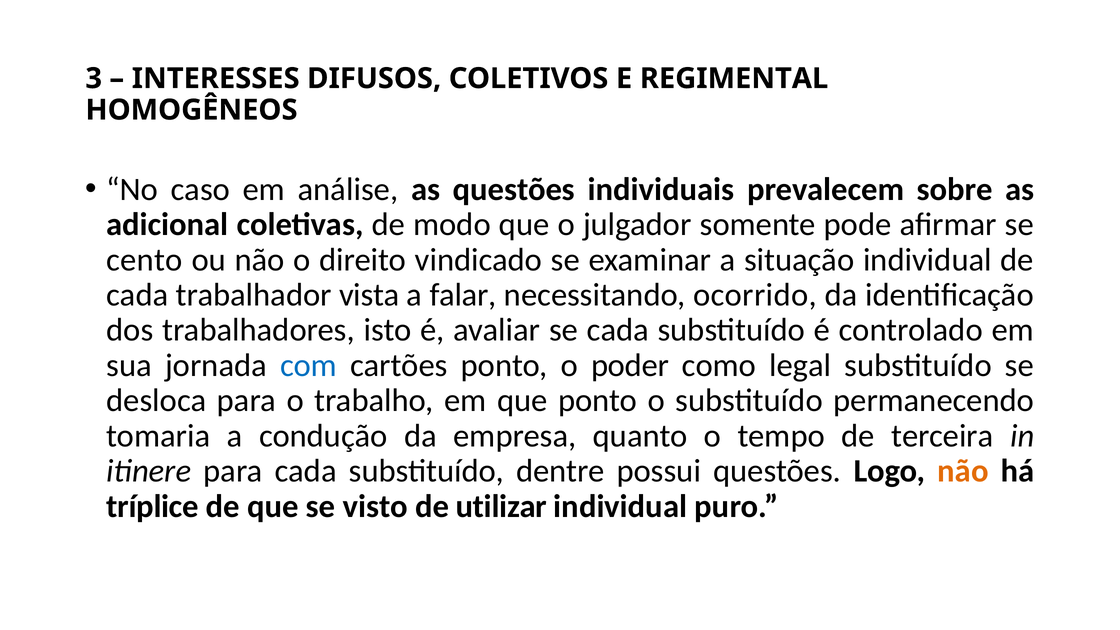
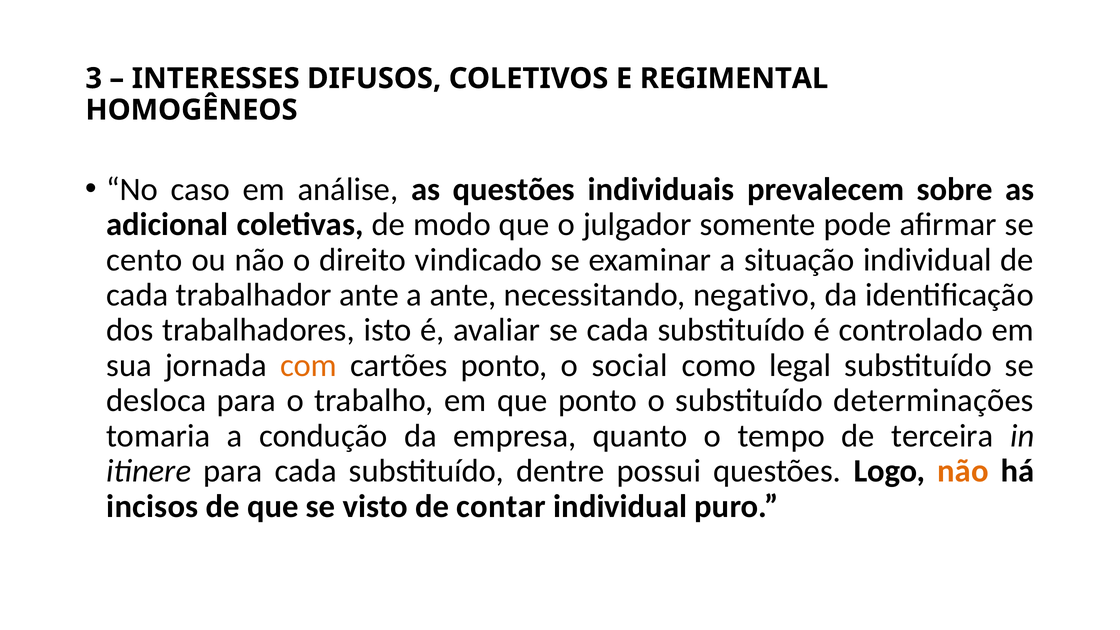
trabalhador vista: vista -> ante
a falar: falar -> ante
ocorrido: ocorrido -> negativo
com colour: blue -> orange
poder: poder -> social
permanecendo: permanecendo -> determinações
tríplice: tríplice -> incisos
utilizar: utilizar -> contar
